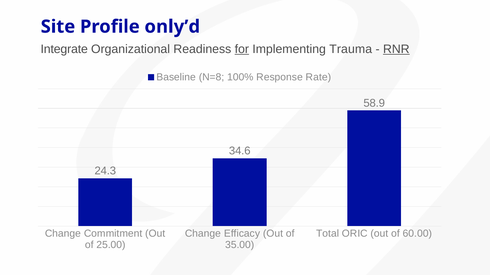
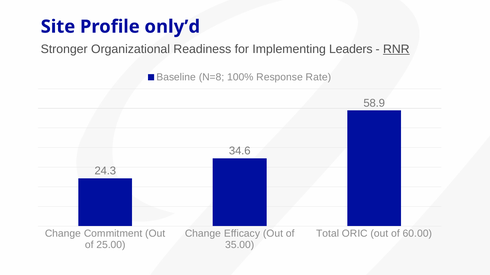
Integrate: Integrate -> Stronger
for underline: present -> none
Trauma: Trauma -> Leaders
